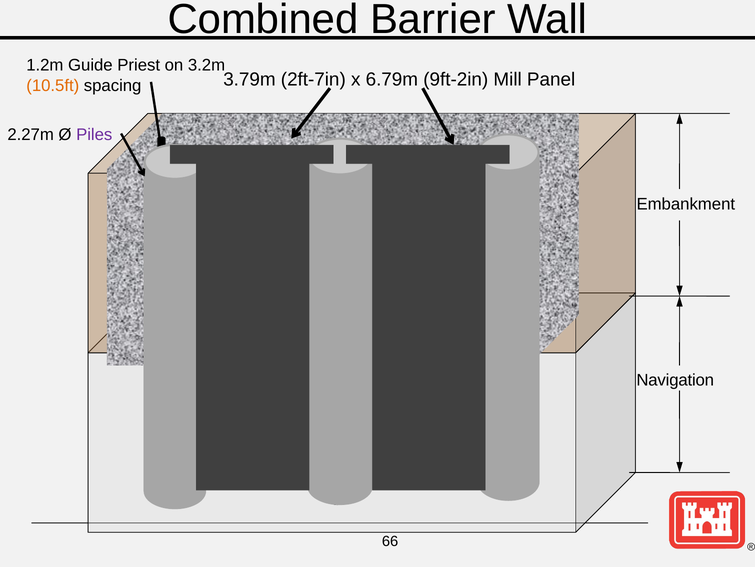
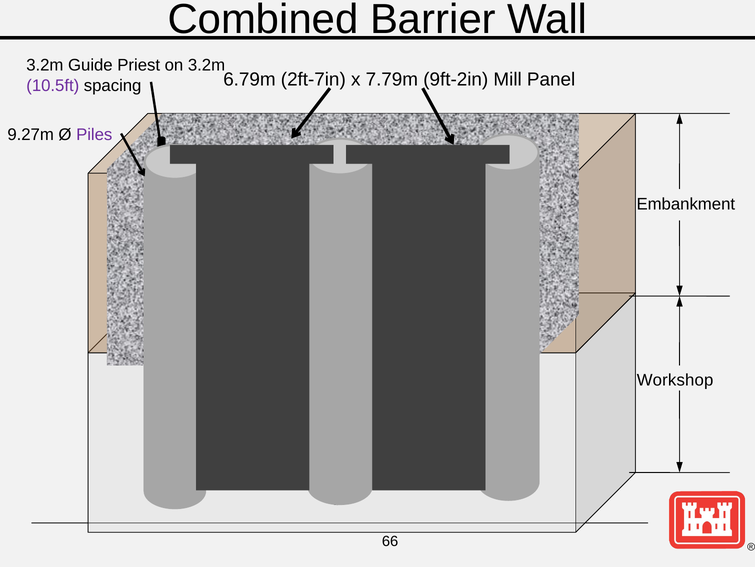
1.2m at (45, 65): 1.2m -> 3.2m
10.5ft colour: orange -> purple
3.79m: 3.79m -> 6.79m
6.79m: 6.79m -> 7.79m
2.27m: 2.27m -> 9.27m
Navigation: Navigation -> Workshop
